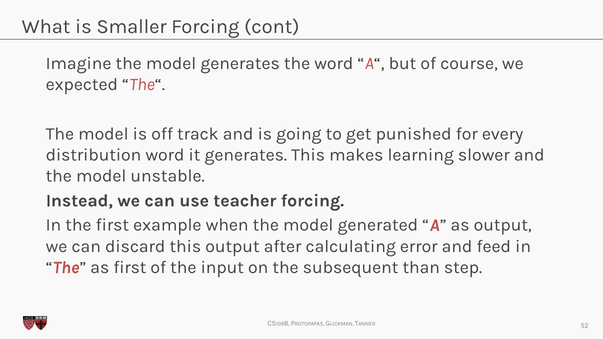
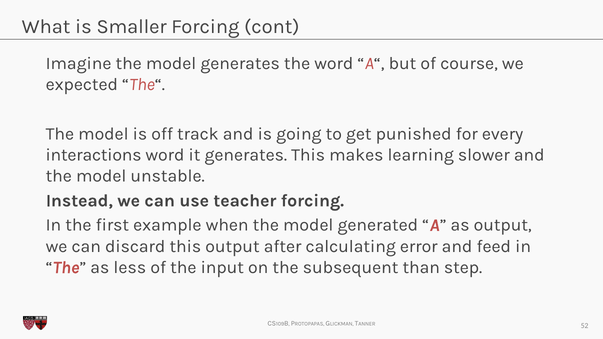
distribution: distribution -> interactions
as first: first -> less
